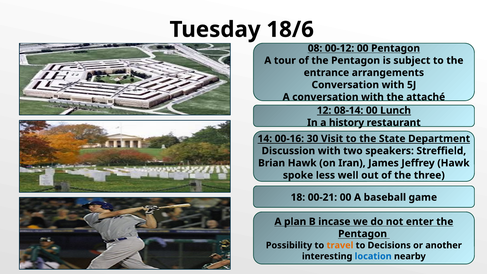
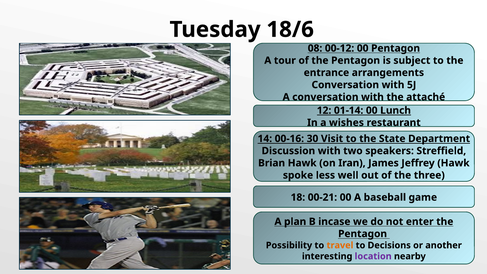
08-14: 08-14 -> 01-14
history: history -> wishes
location colour: blue -> purple
